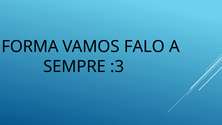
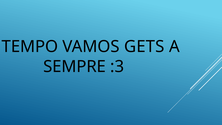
FORMA: FORMA -> TEMPO
FALO: FALO -> GETS
